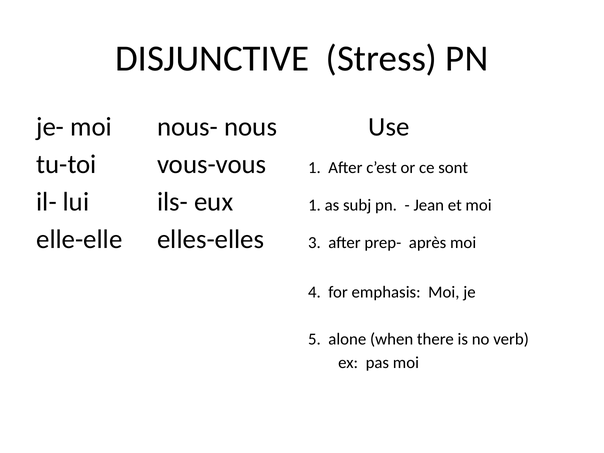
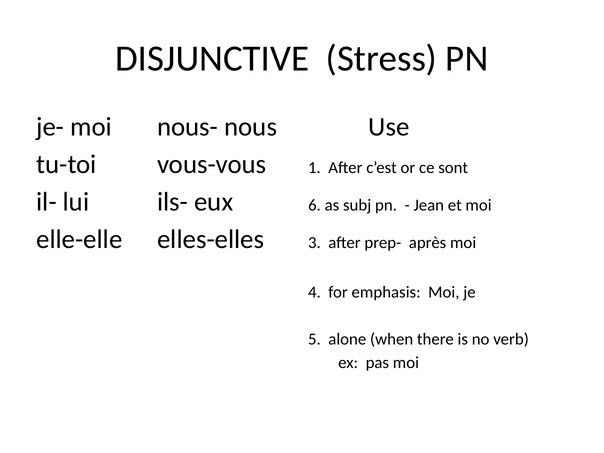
eux 1: 1 -> 6
